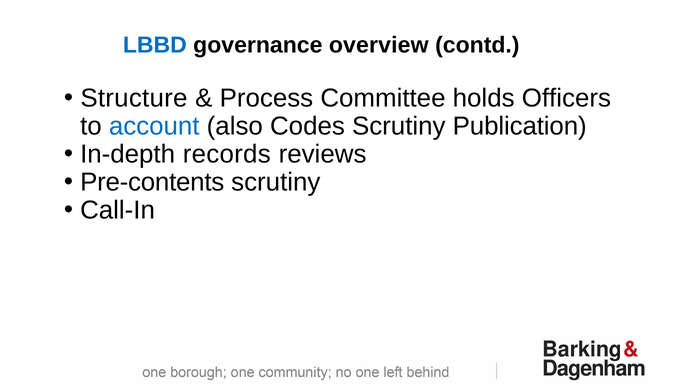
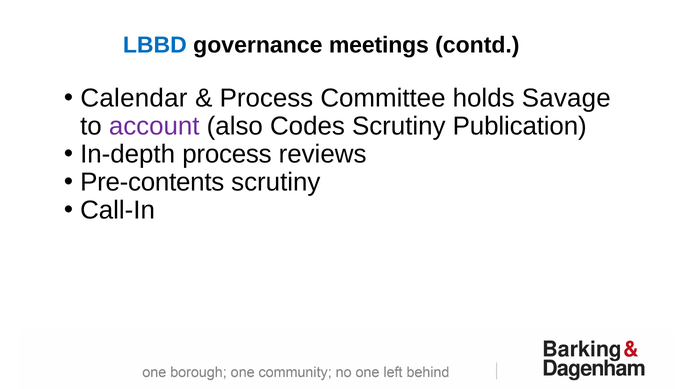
overview: overview -> meetings
Structure: Structure -> Calendar
Officers: Officers -> Savage
account colour: blue -> purple
In-depth records: records -> process
